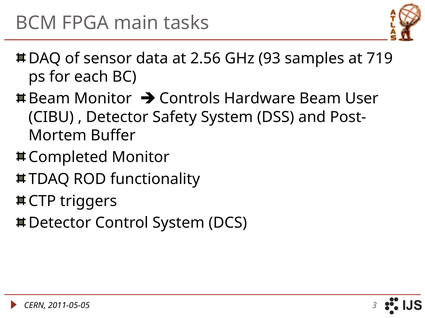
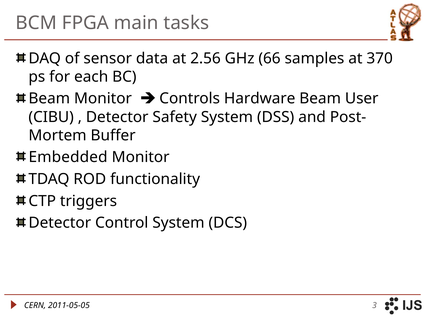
93: 93 -> 66
719: 719 -> 370
Completed: Completed -> Embedded
